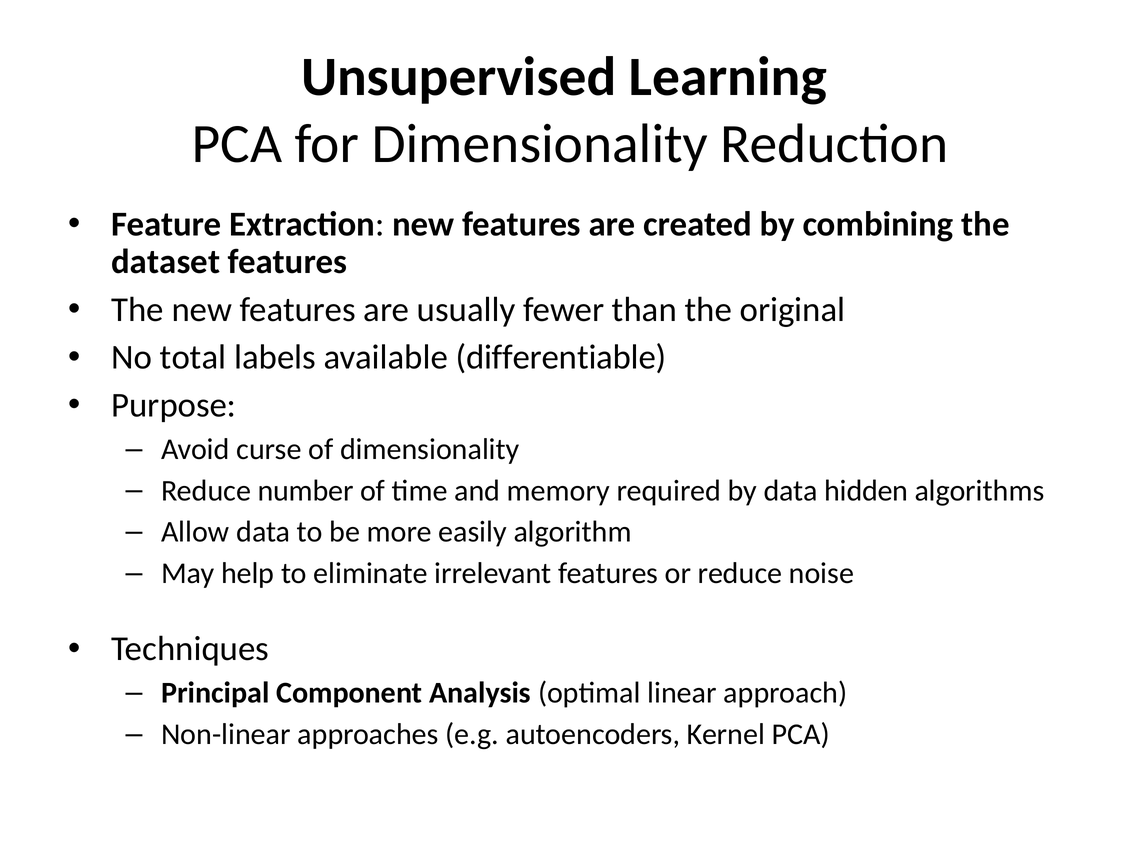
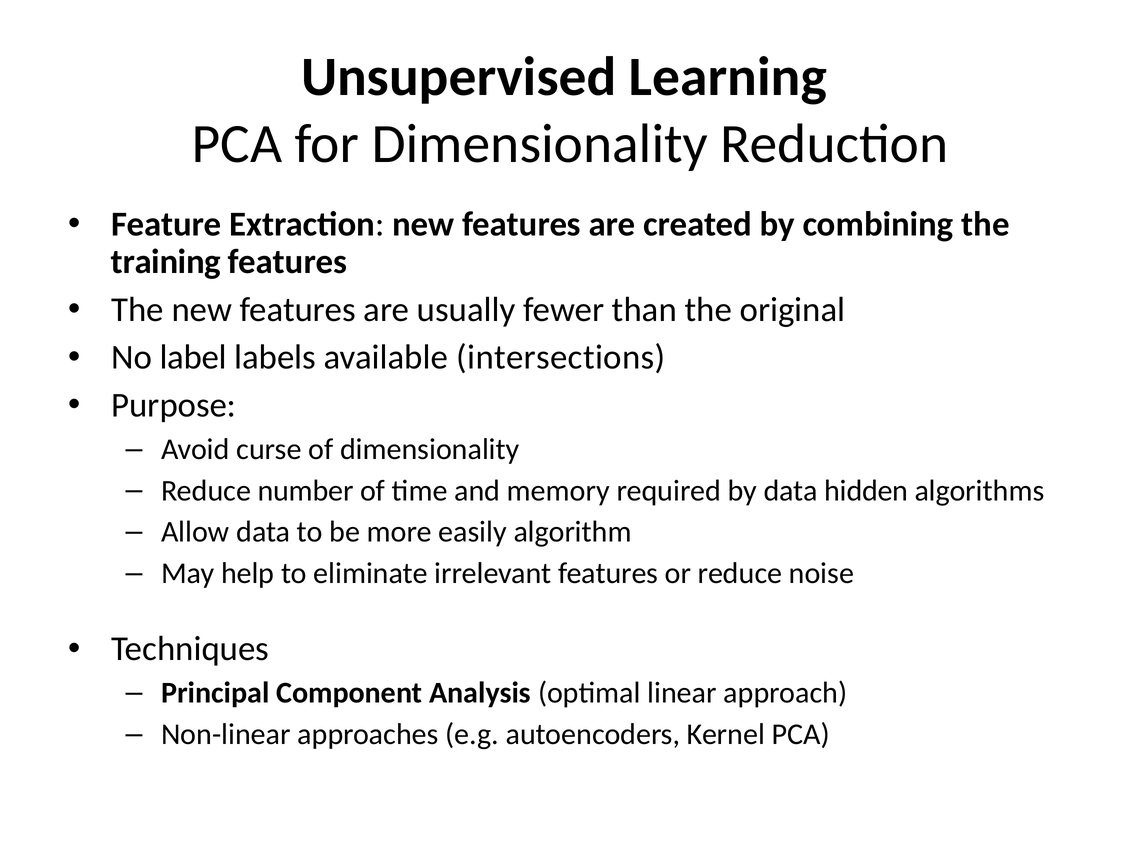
dataset: dataset -> training
total: total -> label
differentiable: differentiable -> intersections
